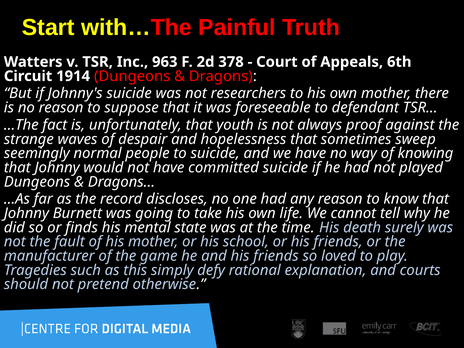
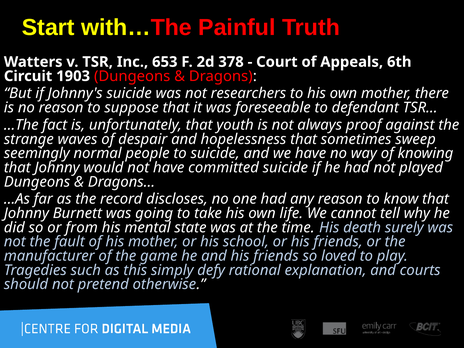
963: 963 -> 653
1914: 1914 -> 1903
finds: finds -> from
